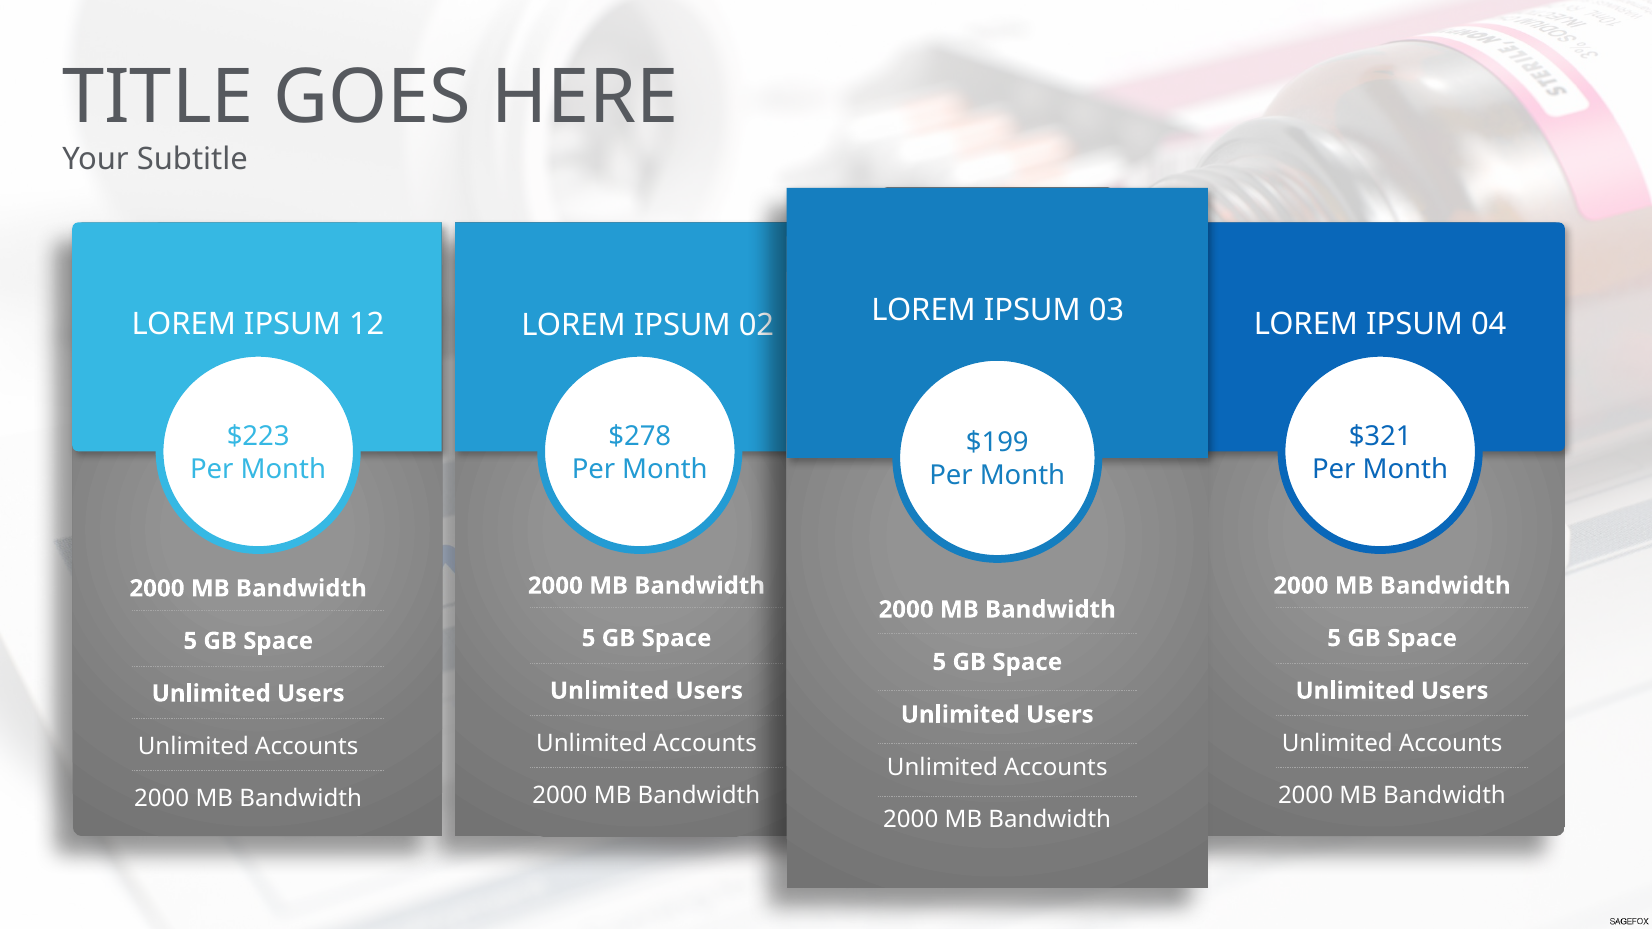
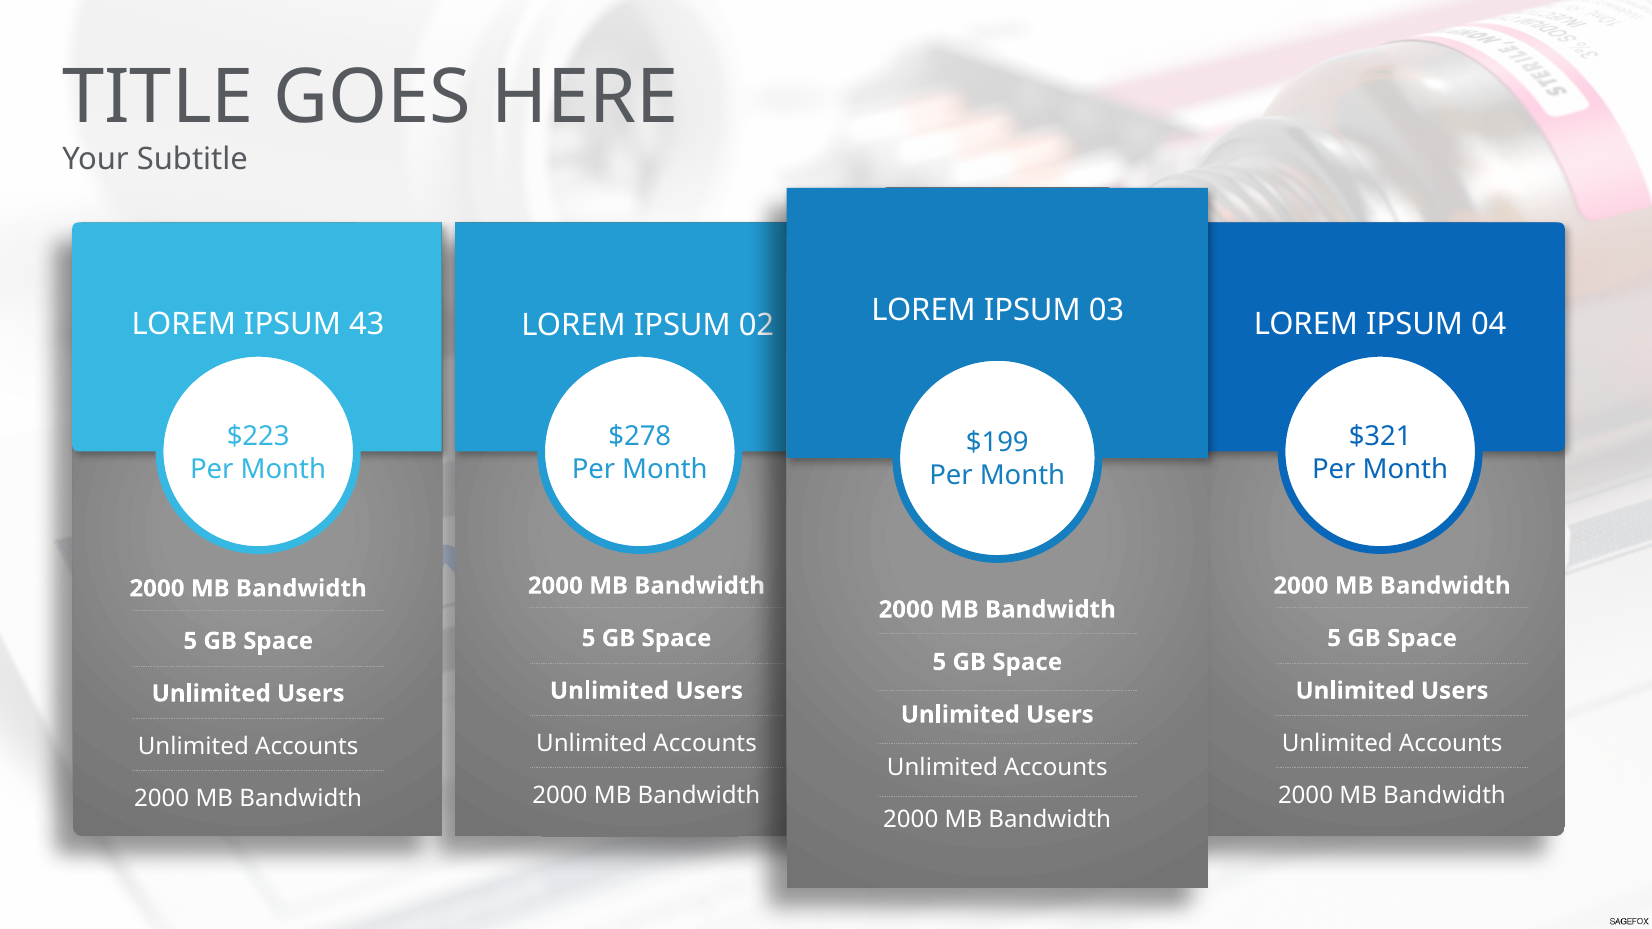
12: 12 -> 43
